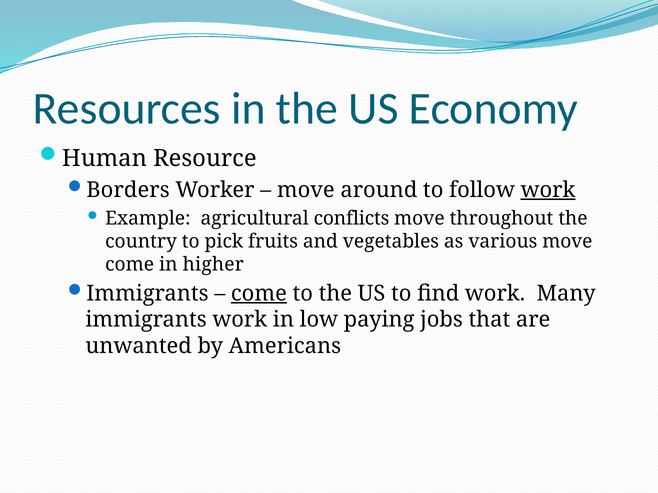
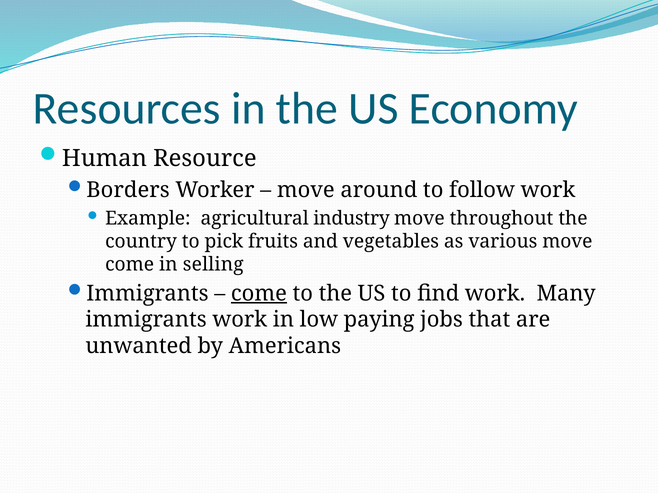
work at (548, 190) underline: present -> none
conflicts: conflicts -> industry
higher: higher -> selling
